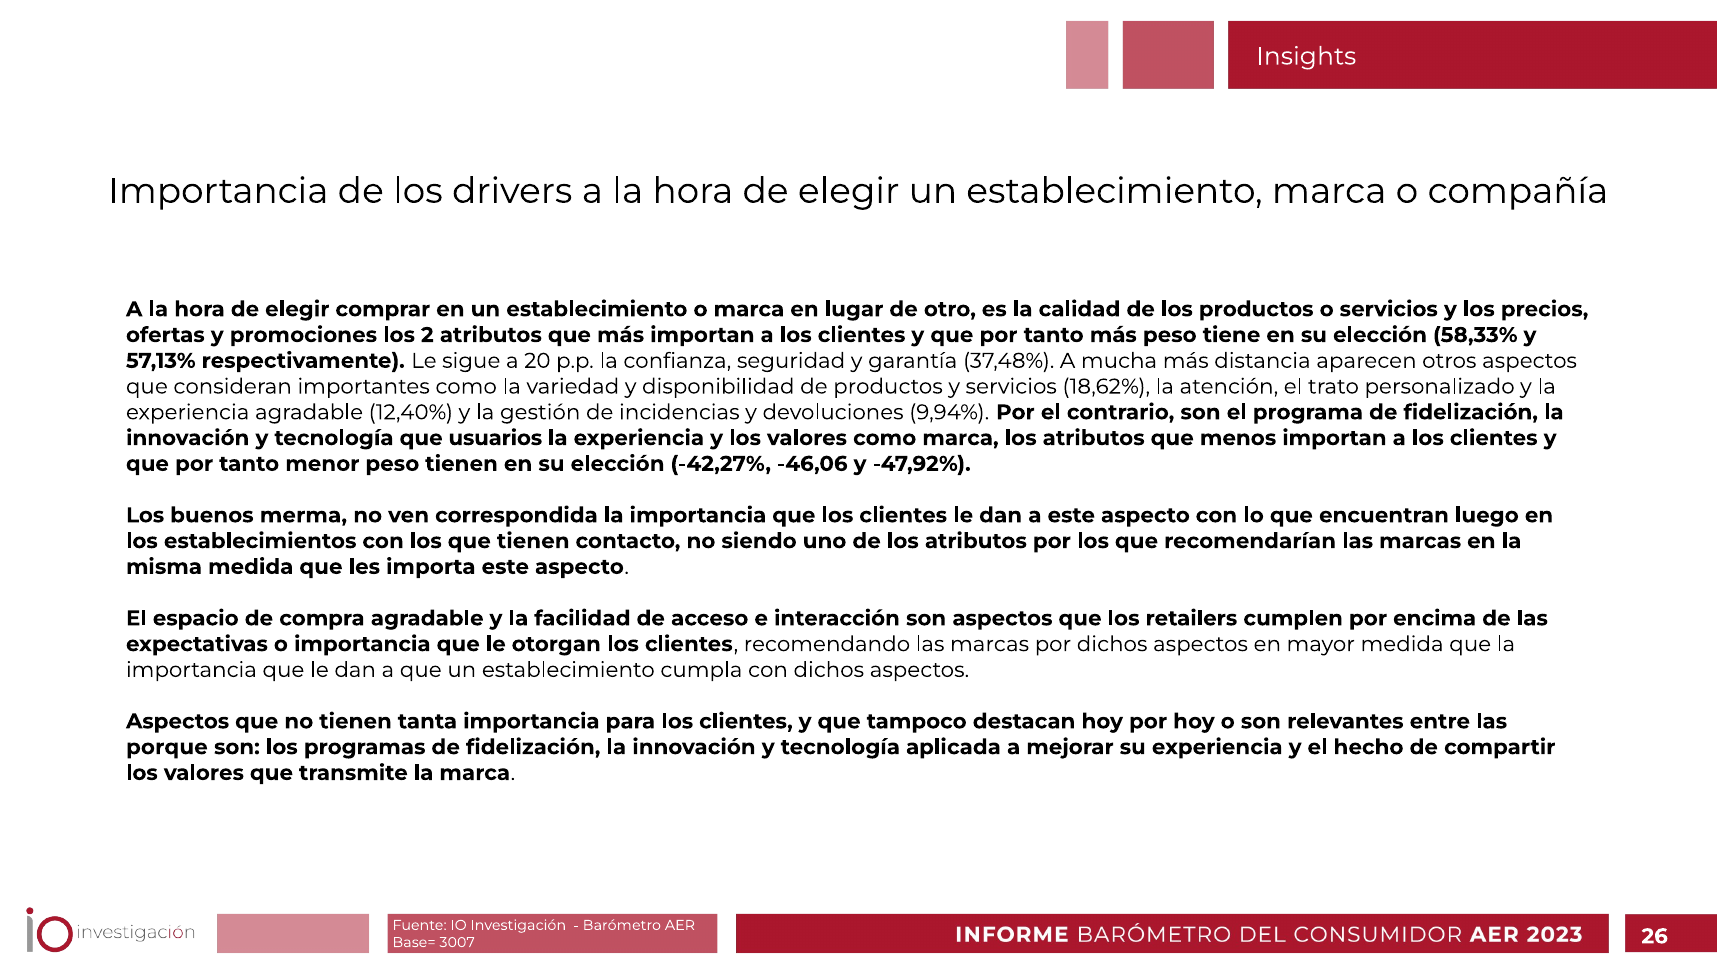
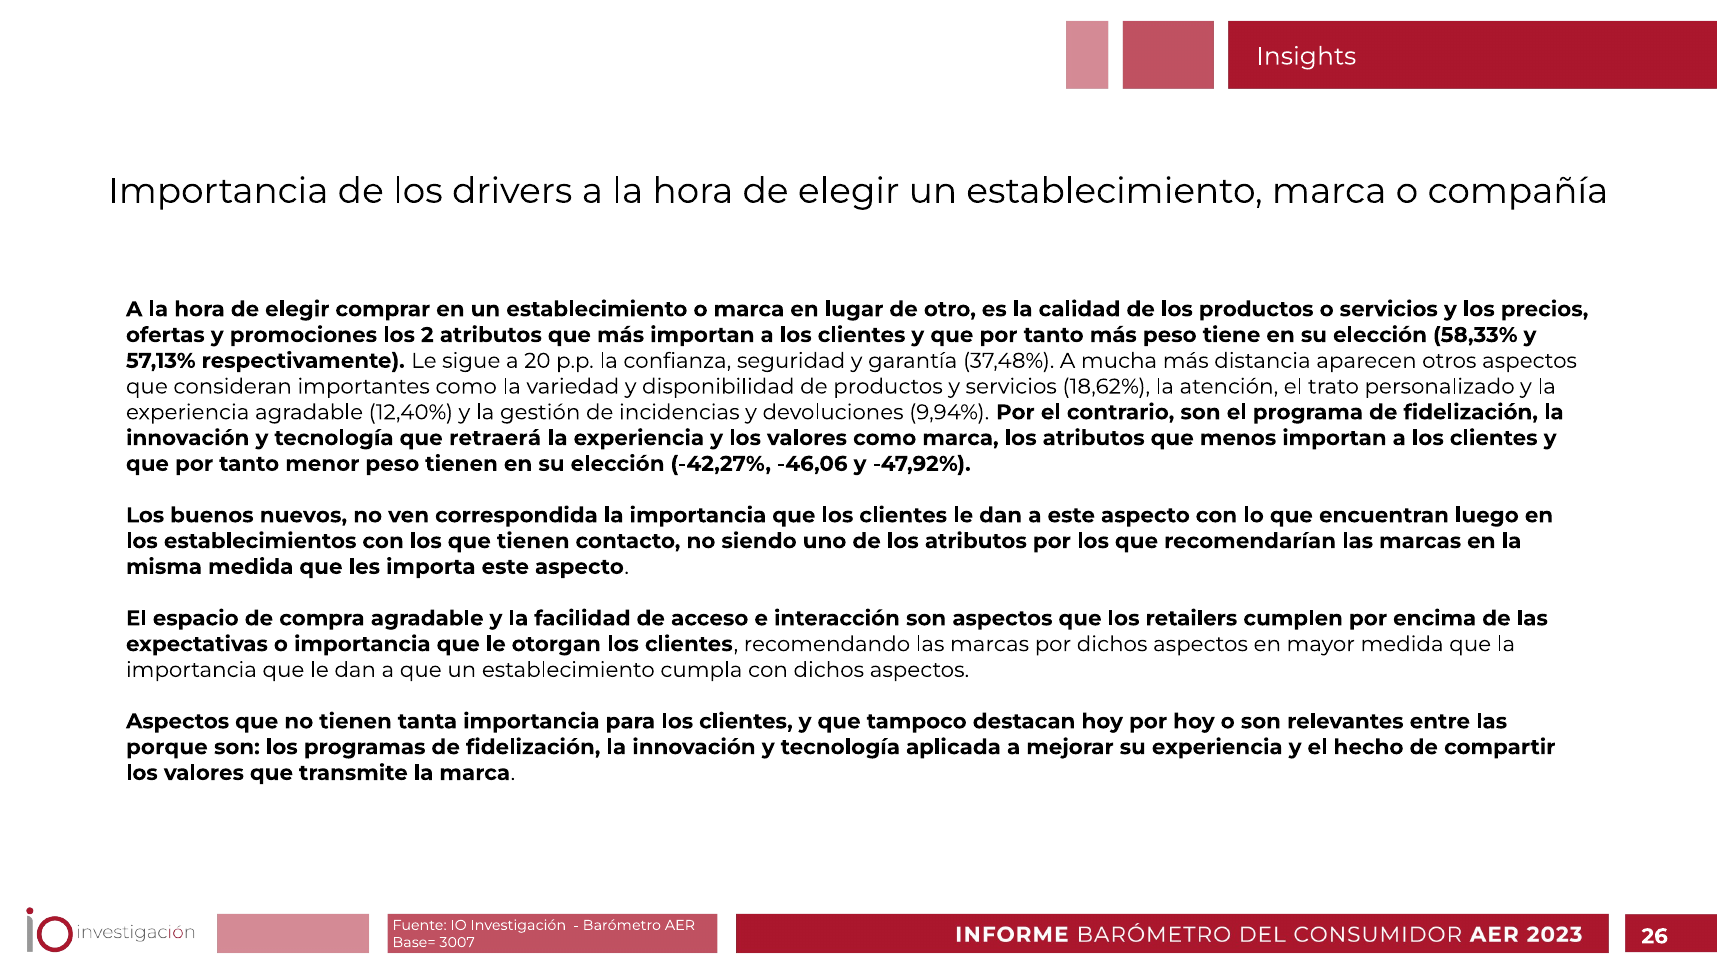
usuarios: usuarios -> retraerá
merma: merma -> nuevos
